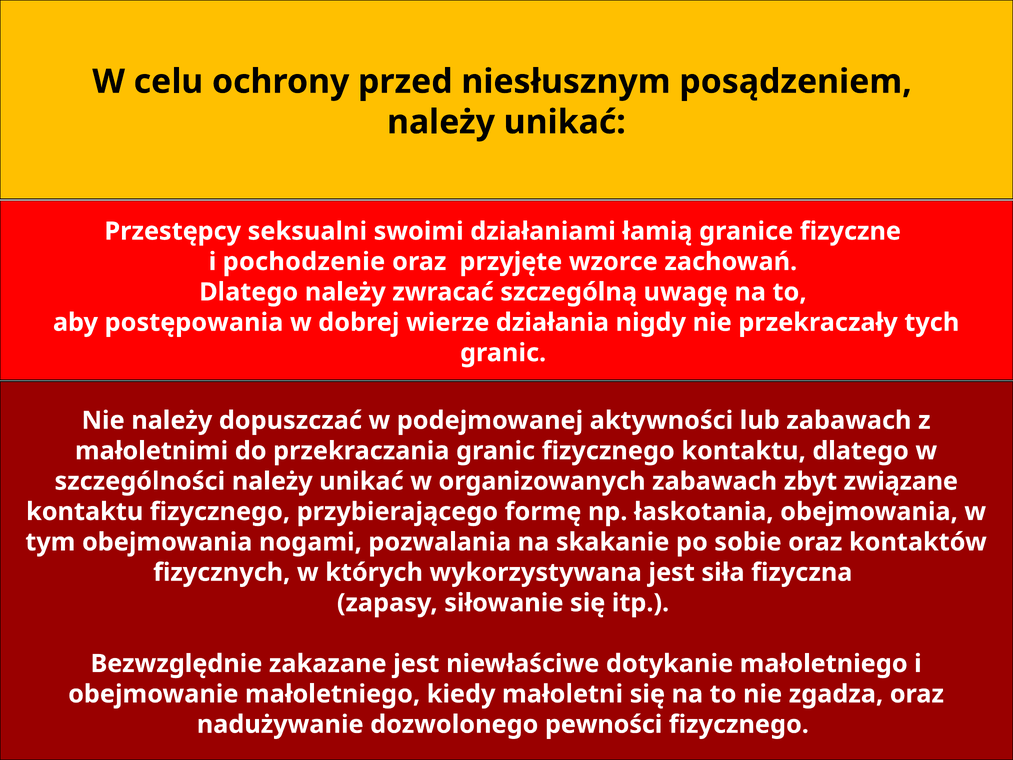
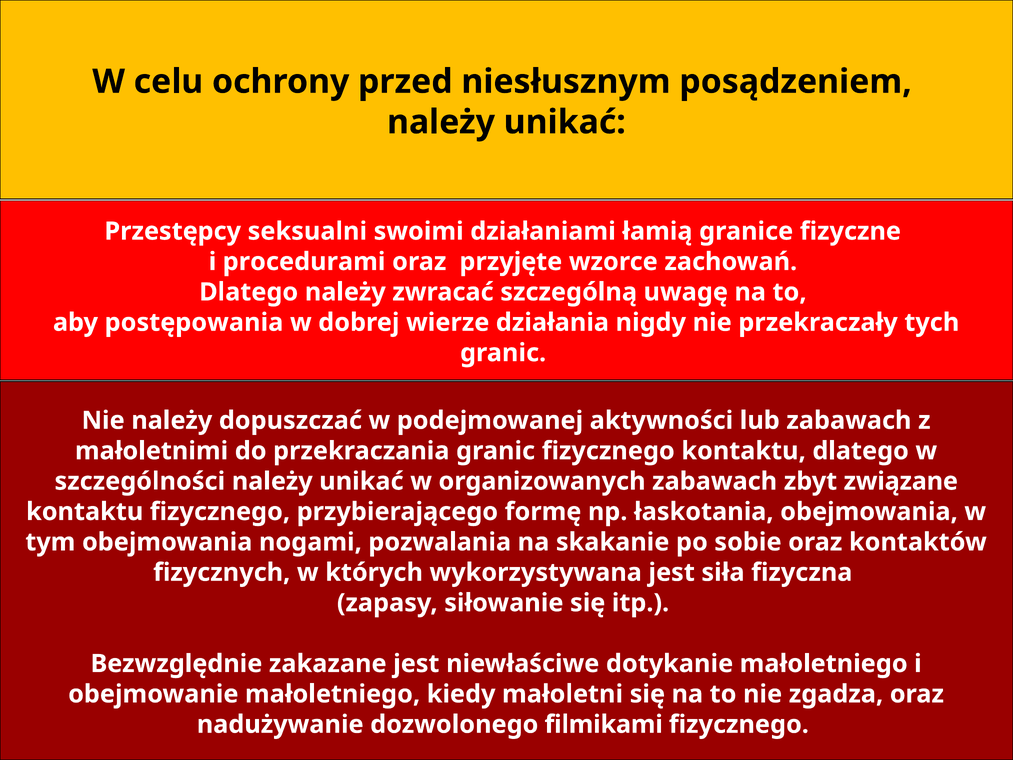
pochodzenie: pochodzenie -> procedurami
pewności: pewności -> filmikami
